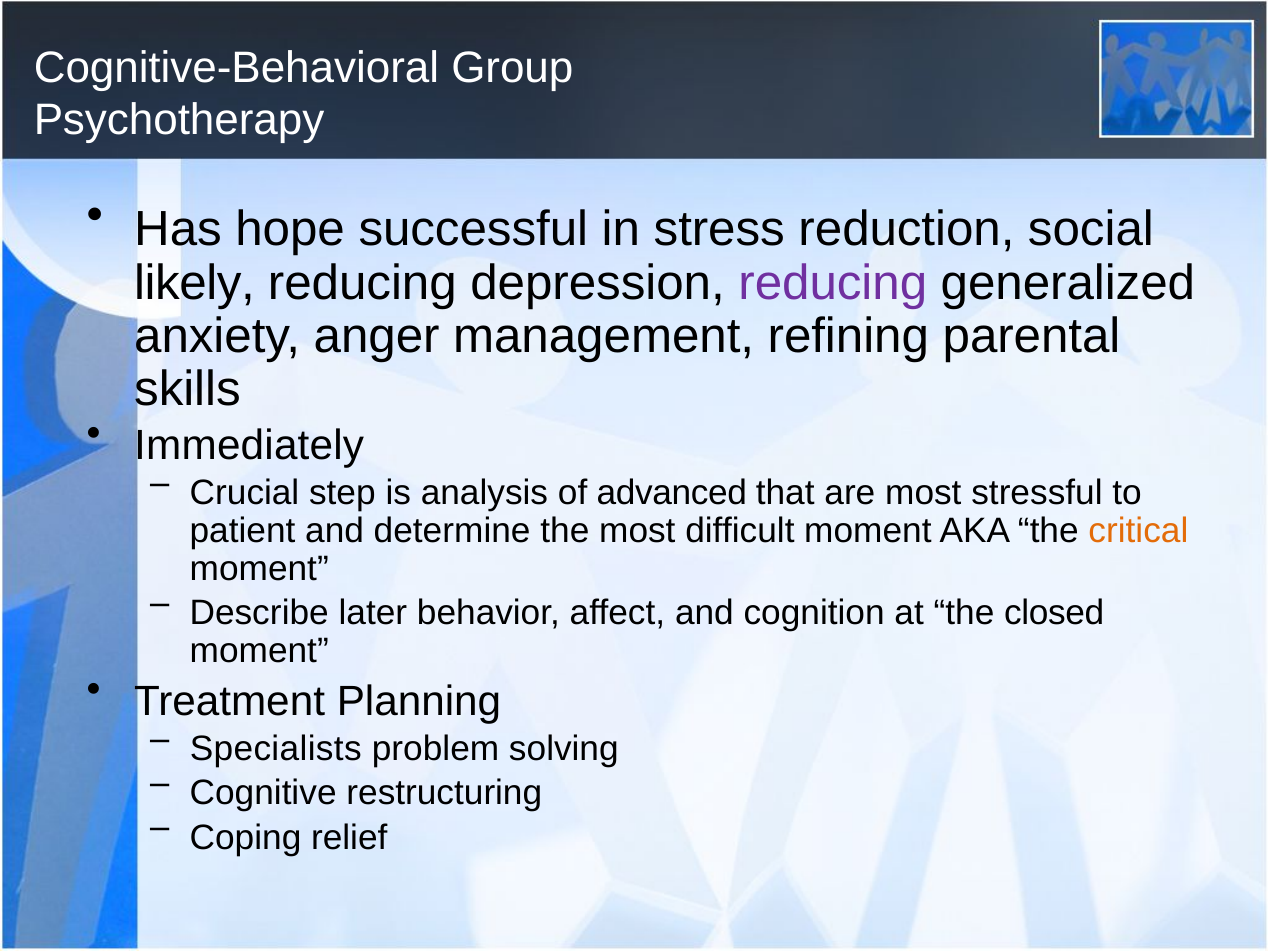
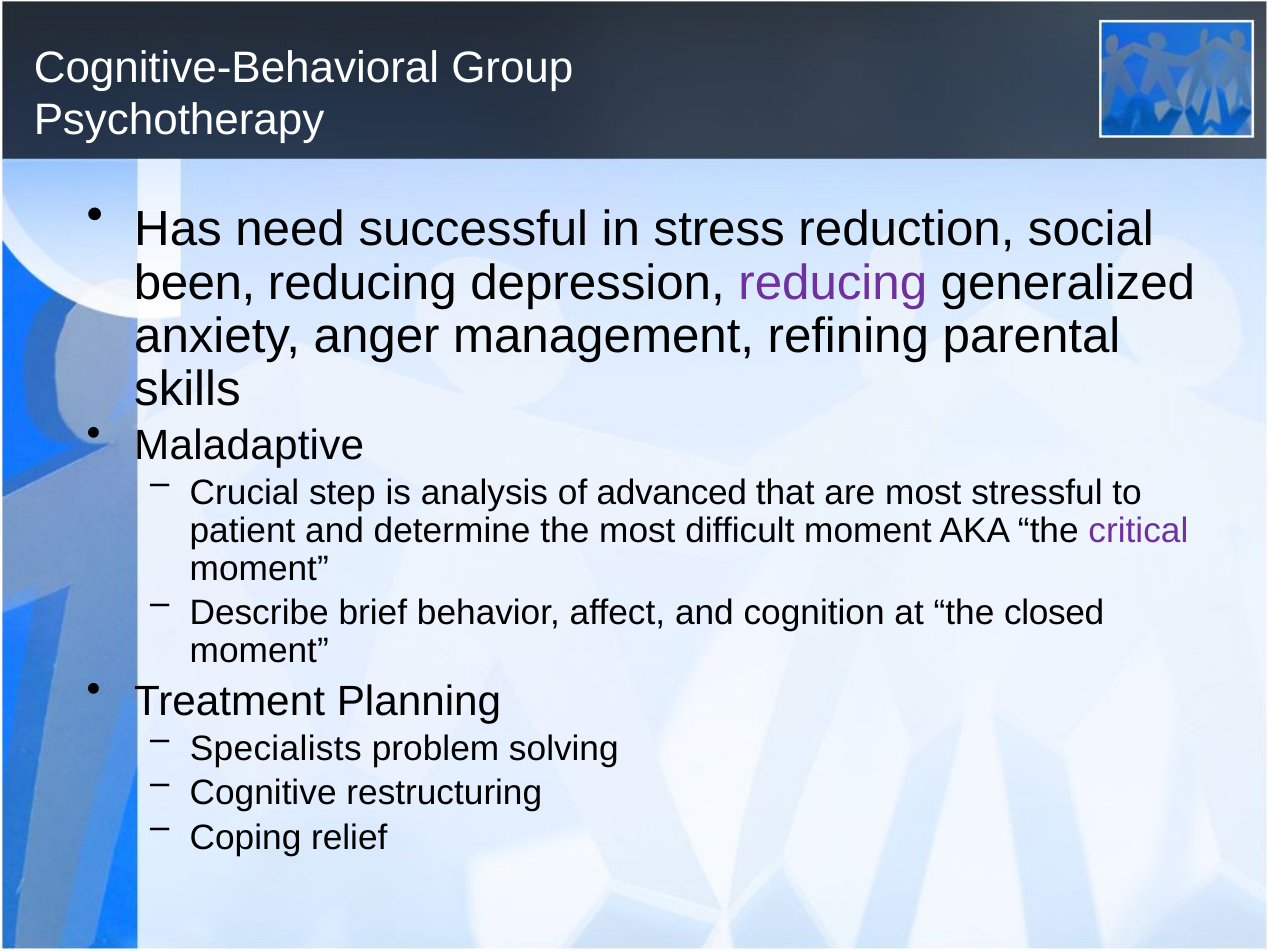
hope: hope -> need
likely: likely -> been
Immediately: Immediately -> Maladaptive
critical colour: orange -> purple
later: later -> brief
